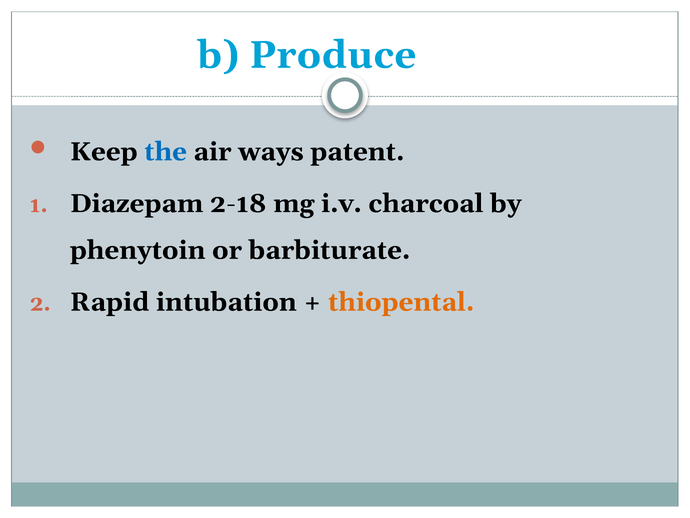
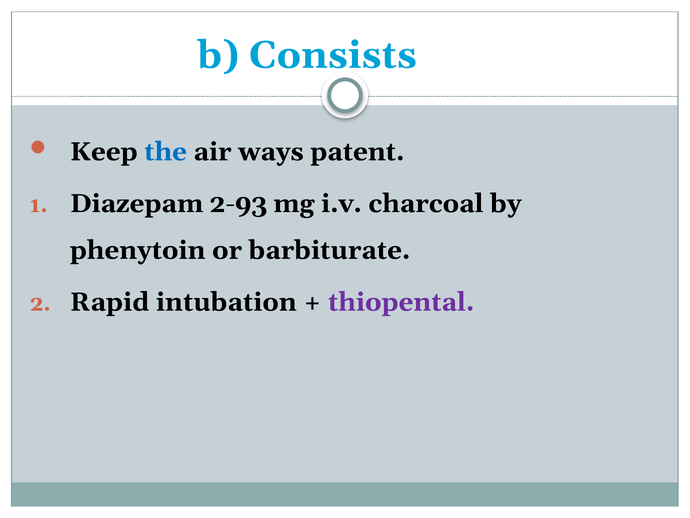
Produce: Produce -> Consists
2-18: 2-18 -> 2-93
thiopental colour: orange -> purple
